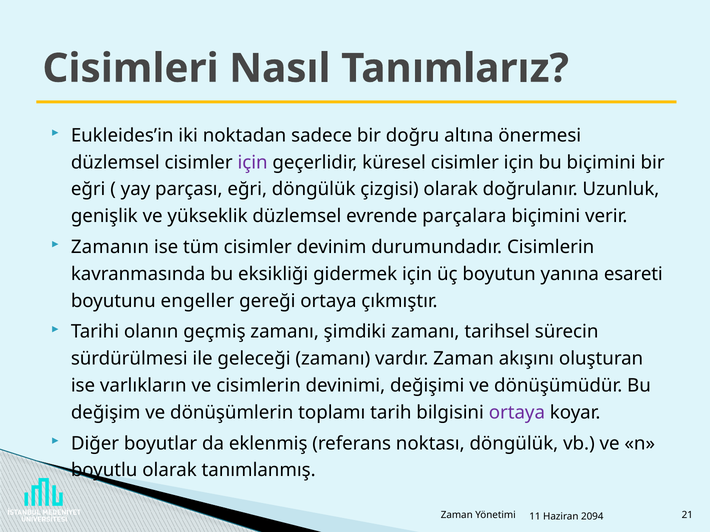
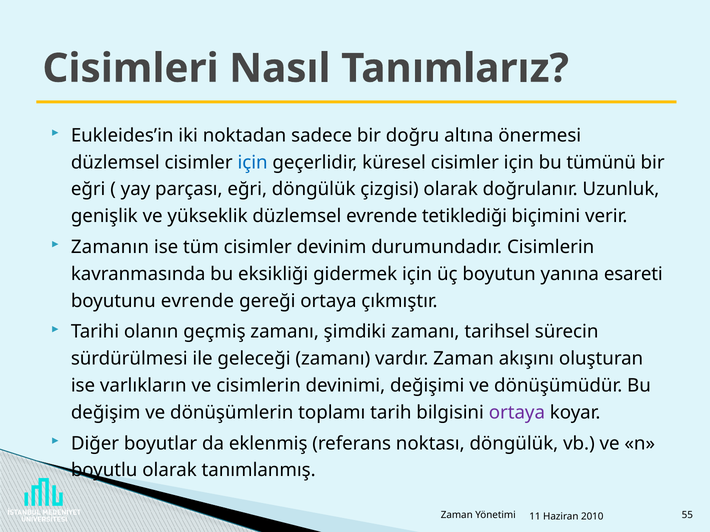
için at (253, 162) colour: purple -> blue
bu biçimini: biçimini -> tümünü
parçalara: parçalara -> tetiklediği
boyutunu engeller: engeller -> evrende
21: 21 -> 55
2094: 2094 -> 2010
